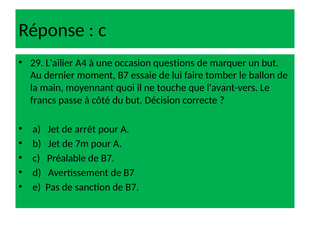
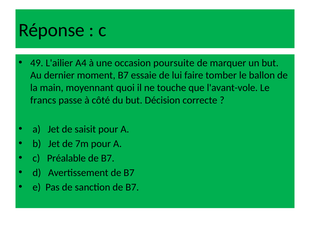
29: 29 -> 49
questions: questions -> poursuite
l'avant-vers: l'avant-vers -> l'avant-vole
arrêt: arrêt -> saisit
